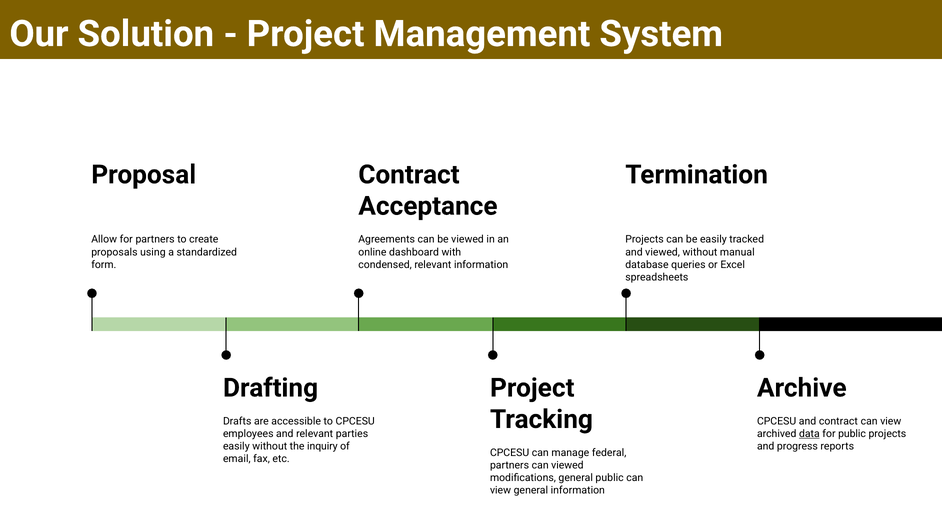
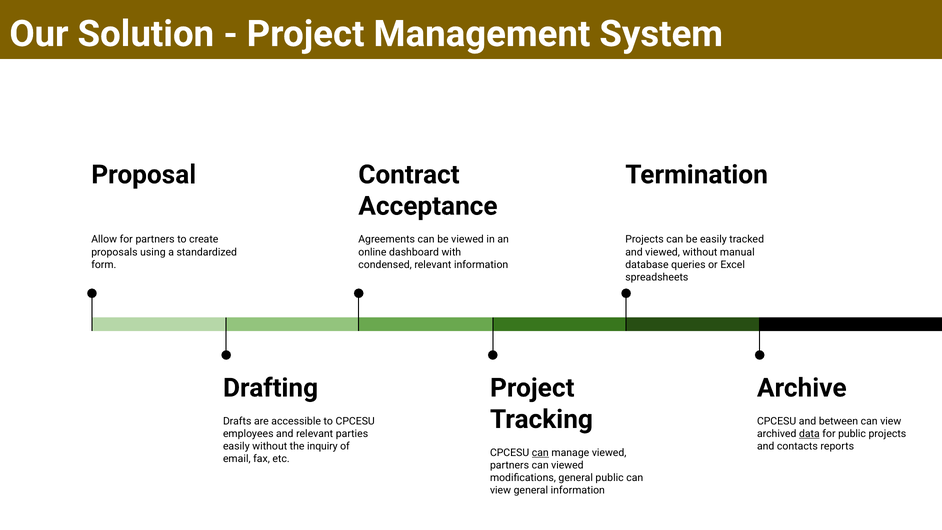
and contract: contract -> between
progress: progress -> contacts
can at (540, 453) underline: none -> present
manage federal: federal -> viewed
